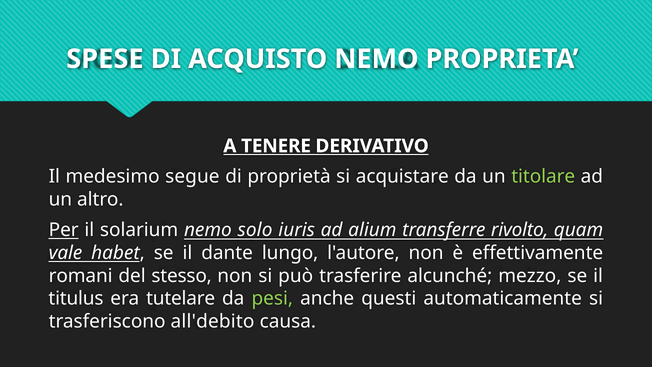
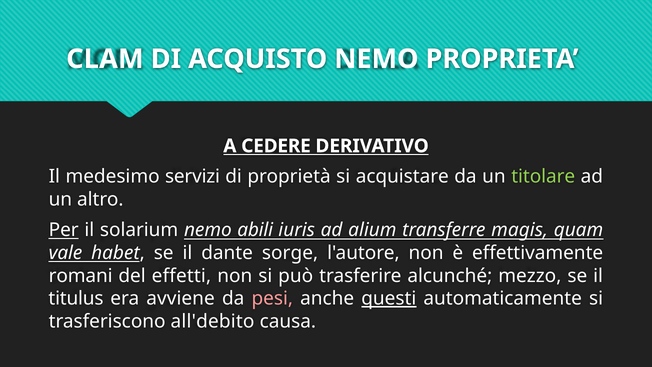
SPESE: SPESE -> CLAM
TENERE: TENERE -> CEDERE
segue: segue -> servizi
solo: solo -> abili
rivolto: rivolto -> magis
lungo: lungo -> sorge
stesso: stesso -> effetti
tutelare: tutelare -> avviene
pesi colour: light green -> pink
questi underline: none -> present
